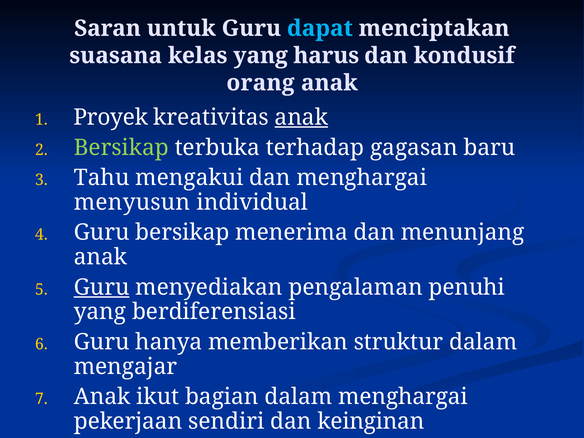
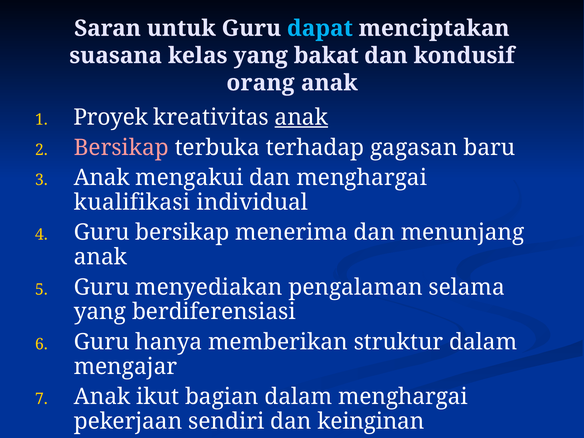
harus: harus -> bakat
Bersikap at (121, 148) colour: light green -> pink
Tahu at (102, 178): Tahu -> Anak
menyusun: menyusun -> kualifikasi
Guru at (102, 287) underline: present -> none
penuhi: penuhi -> selama
